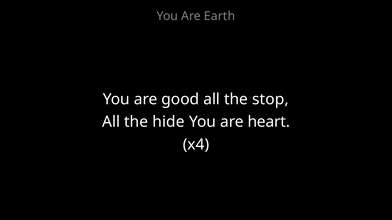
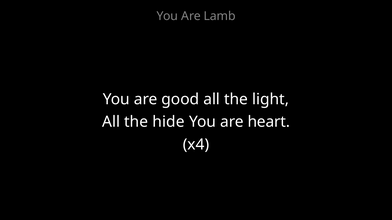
Earth: Earth -> Lamb
stop: stop -> light
